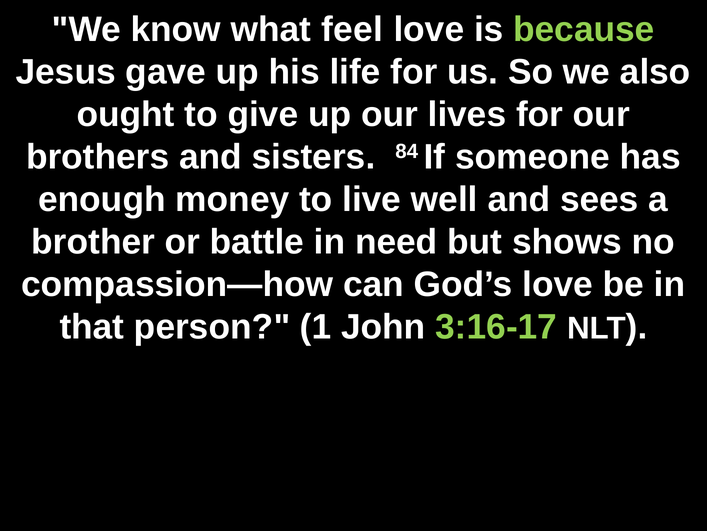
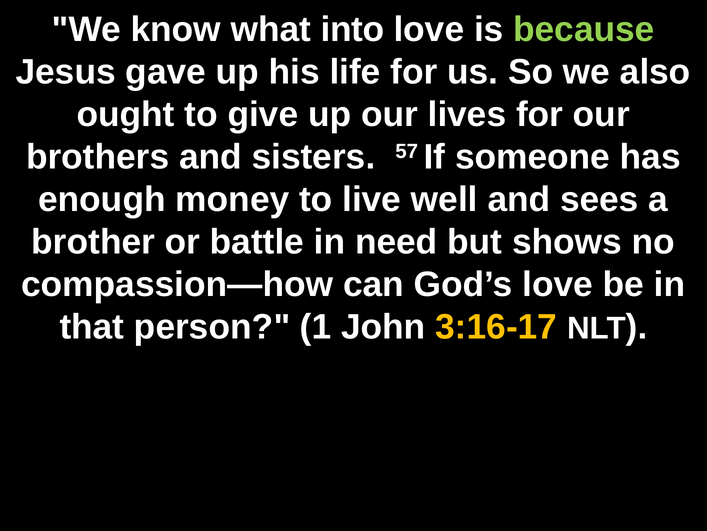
feel: feel -> into
84: 84 -> 57
3:16-17 colour: light green -> yellow
